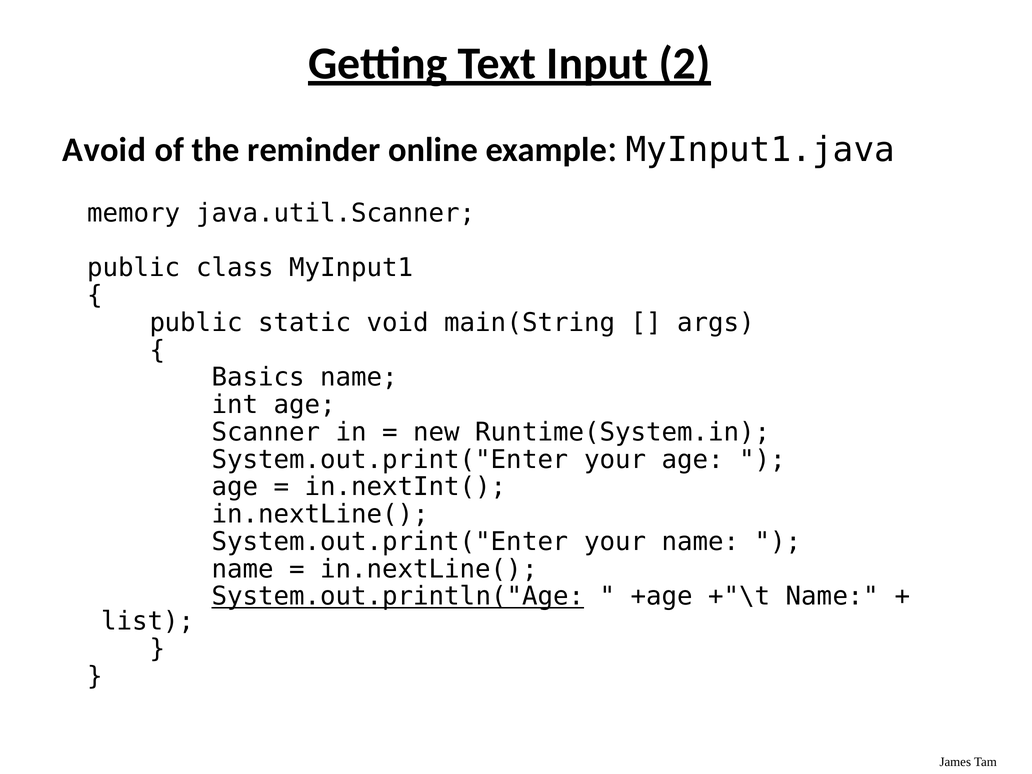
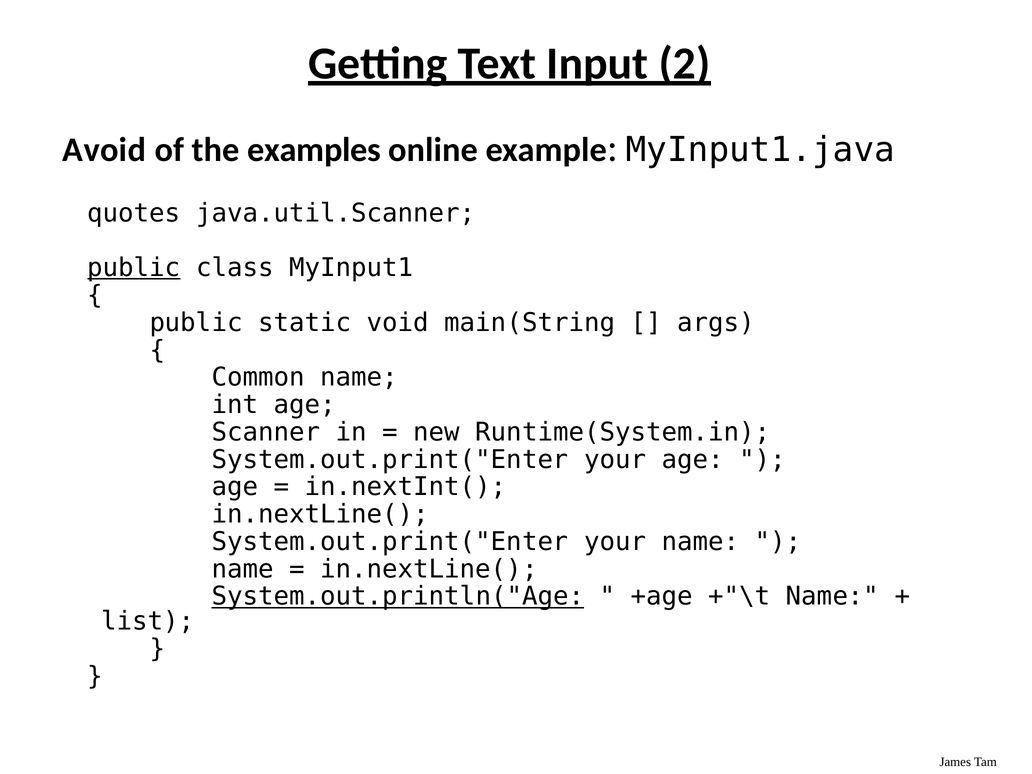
reminder: reminder -> examples
memory: memory -> quotes
public at (134, 268) underline: none -> present
Basics: Basics -> Common
